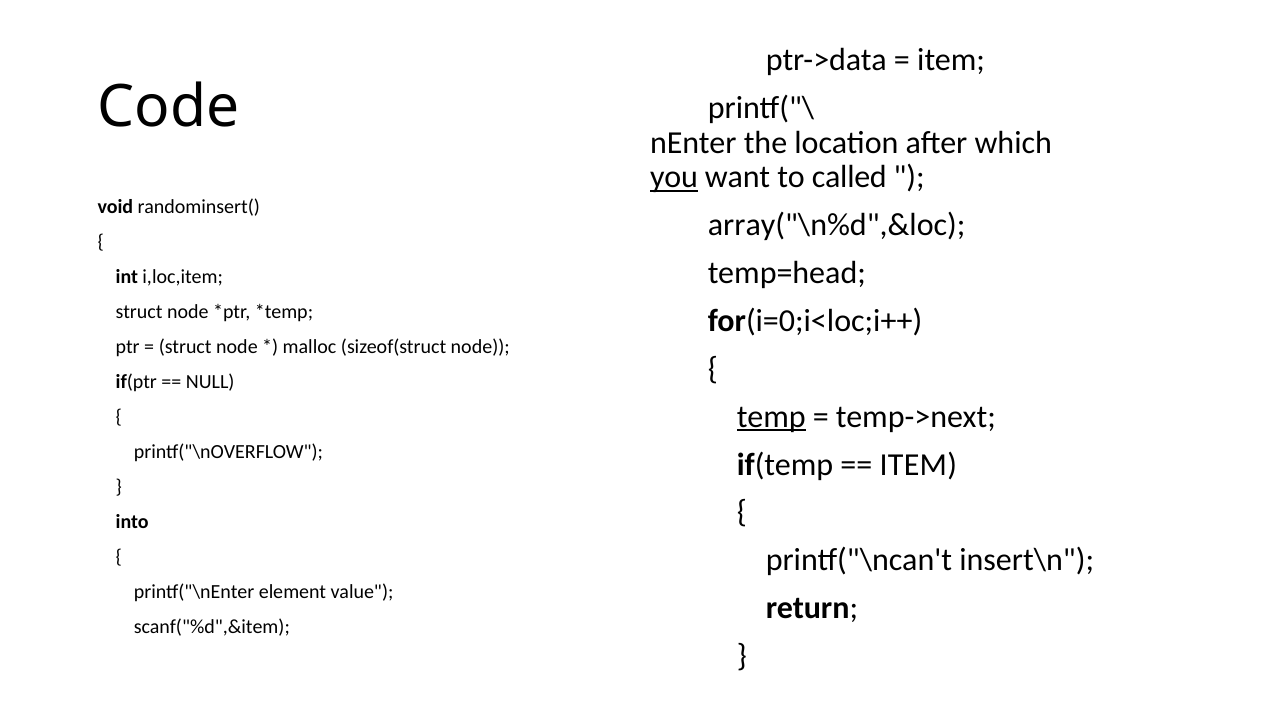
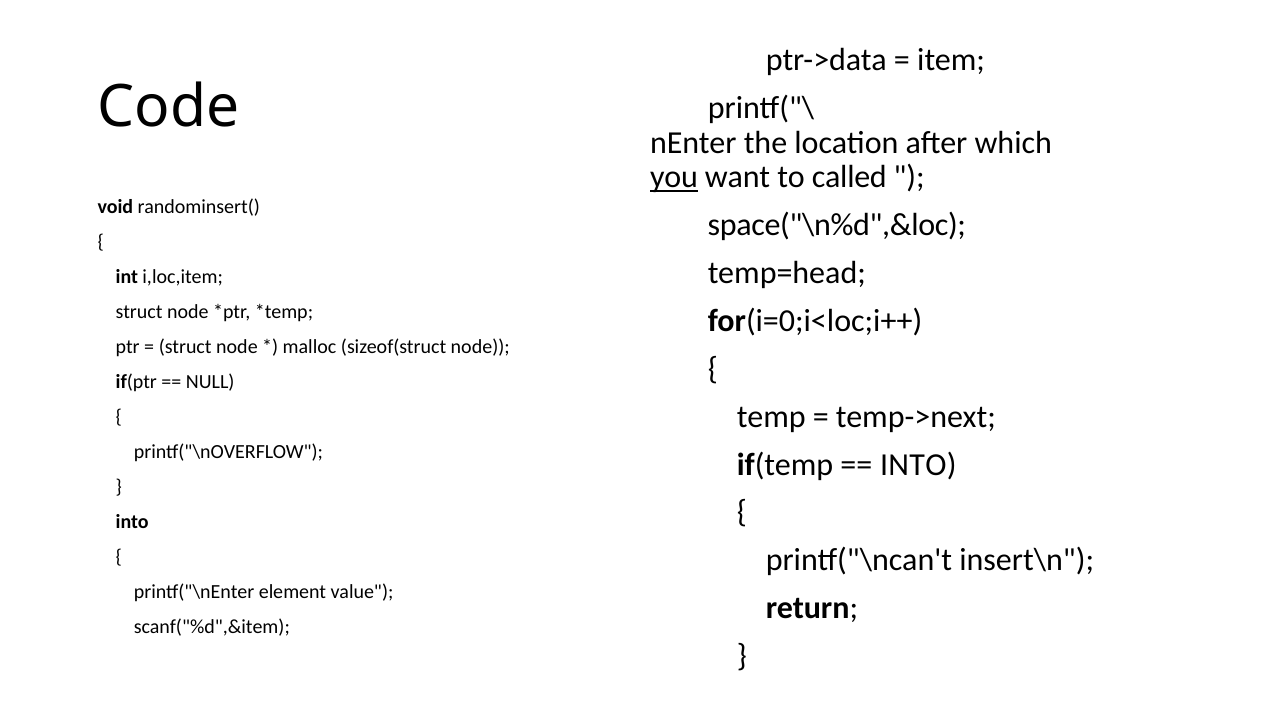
array("\n%d",&loc: array("\n%d",&loc -> space("\n%d",&loc
temp underline: present -> none
ITEM at (918, 465): ITEM -> INTO
